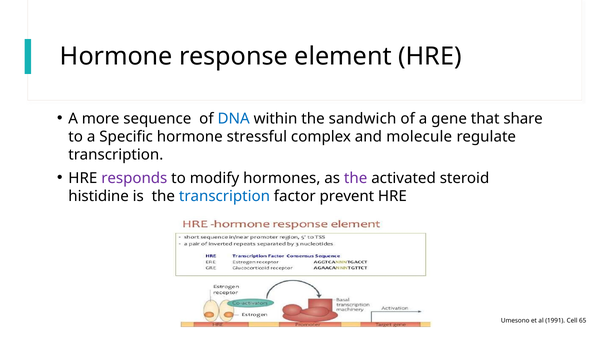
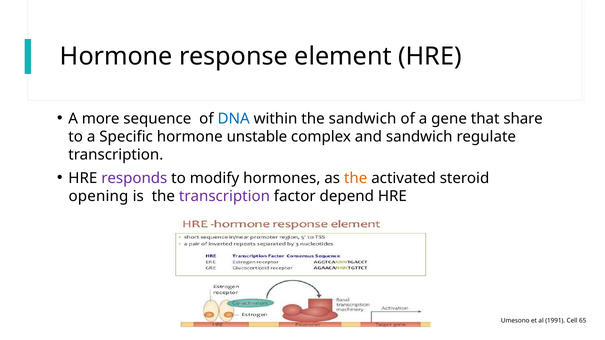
stressful: stressful -> unstable
and molecule: molecule -> sandwich
the at (356, 178) colour: purple -> orange
histidine: histidine -> opening
transcription at (224, 196) colour: blue -> purple
prevent: prevent -> depend
